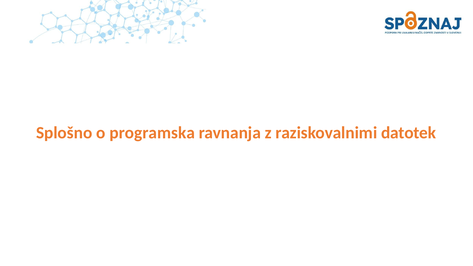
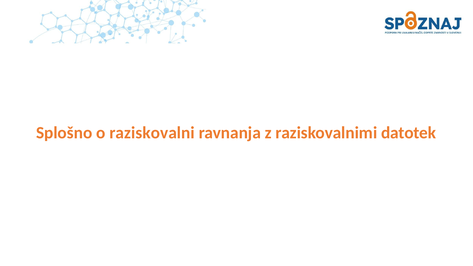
programska: programska -> raziskovalni
